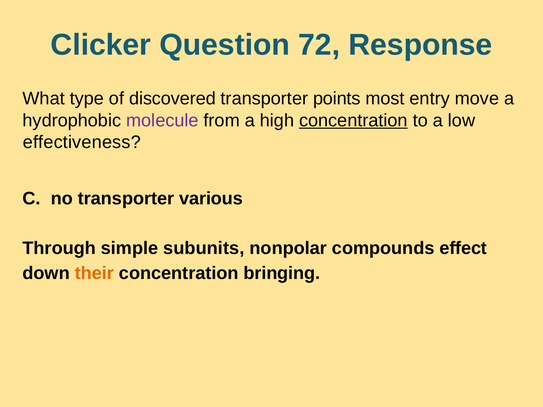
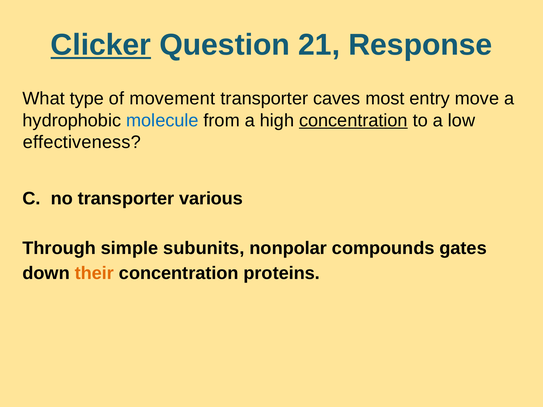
Clicker underline: none -> present
72: 72 -> 21
discovered: discovered -> movement
points: points -> caves
molecule colour: purple -> blue
effect: effect -> gates
bringing: bringing -> proteins
